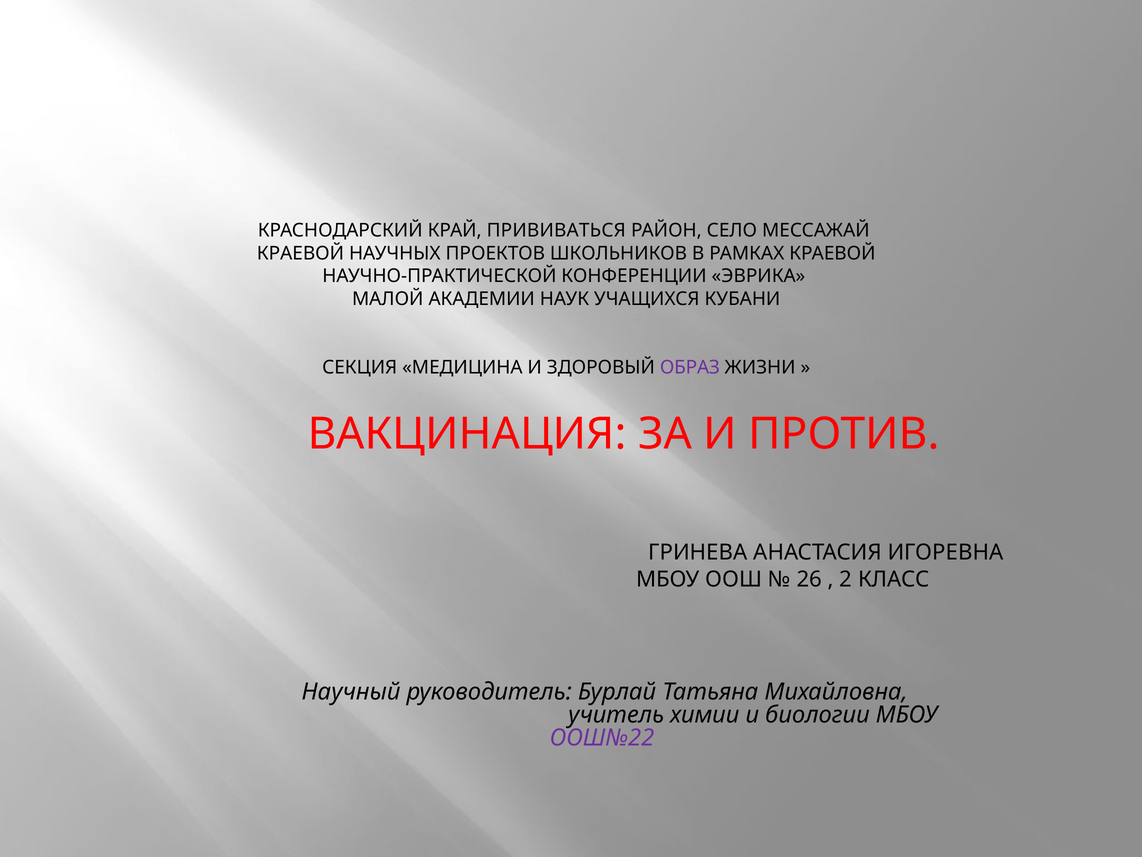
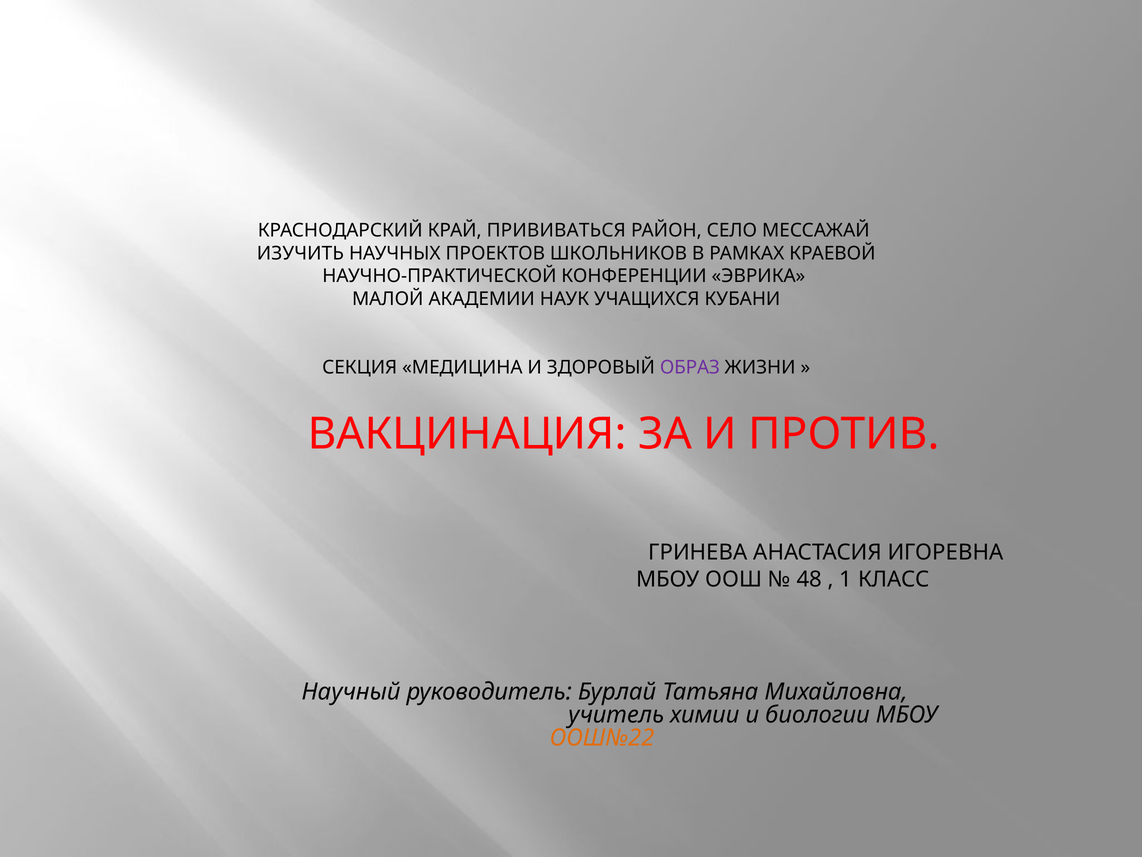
КРАЕВОЙ at (300, 253): КРАЕВОЙ -> ИЗУЧИТЬ
26: 26 -> 48
2: 2 -> 1
ООШ№22 colour: purple -> orange
